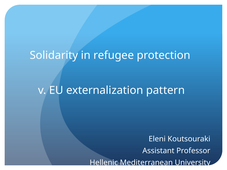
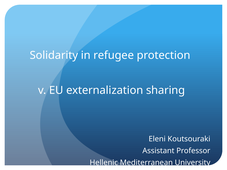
pattern: pattern -> sharing
